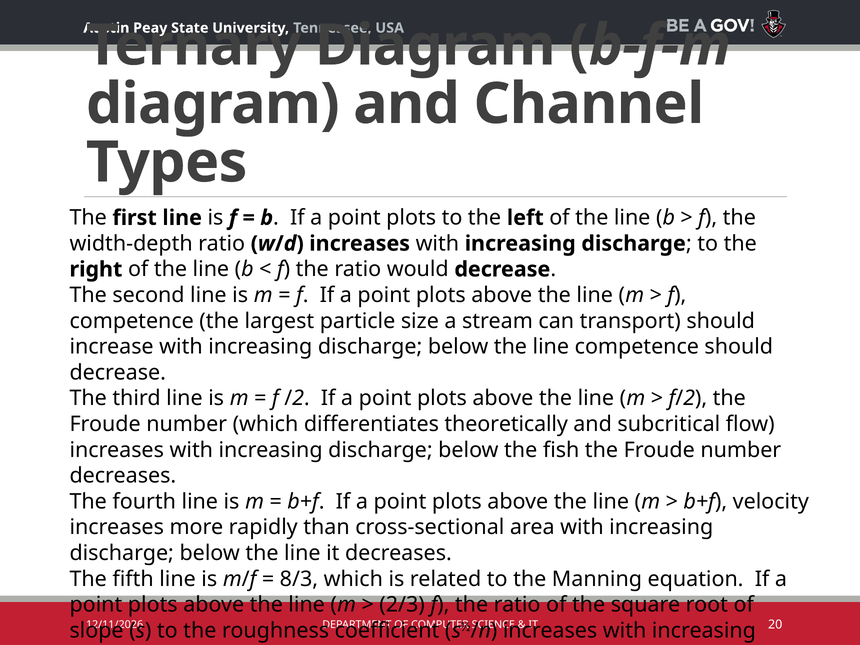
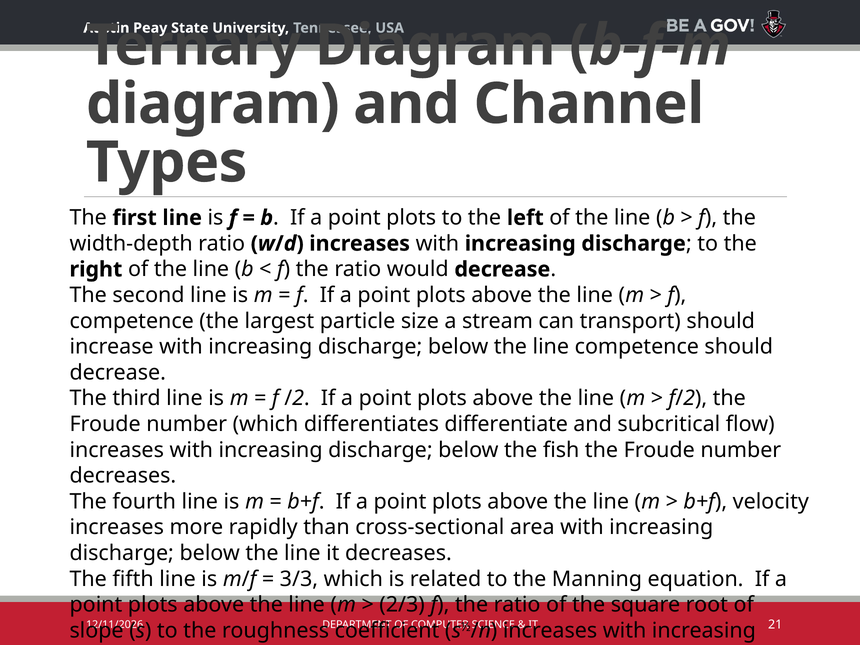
theoretically: theoretically -> differentiate
8/3: 8/3 -> 3/3
20: 20 -> 21
